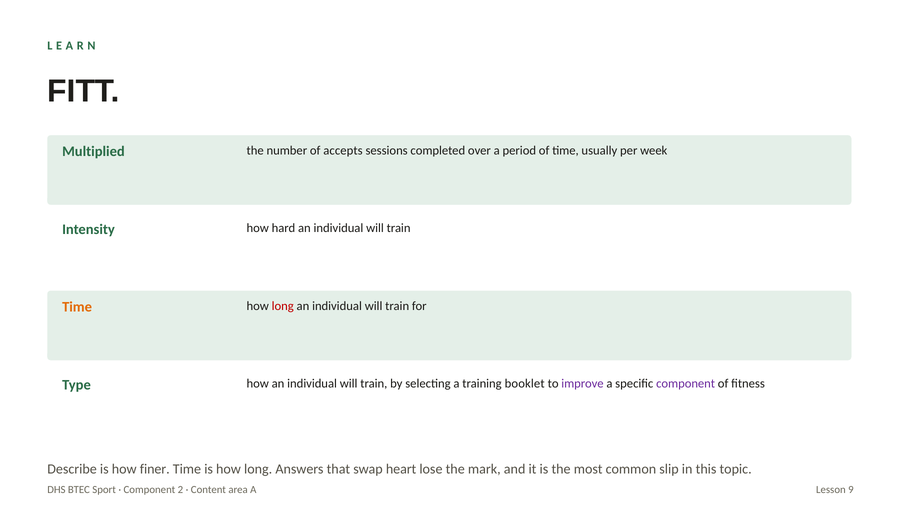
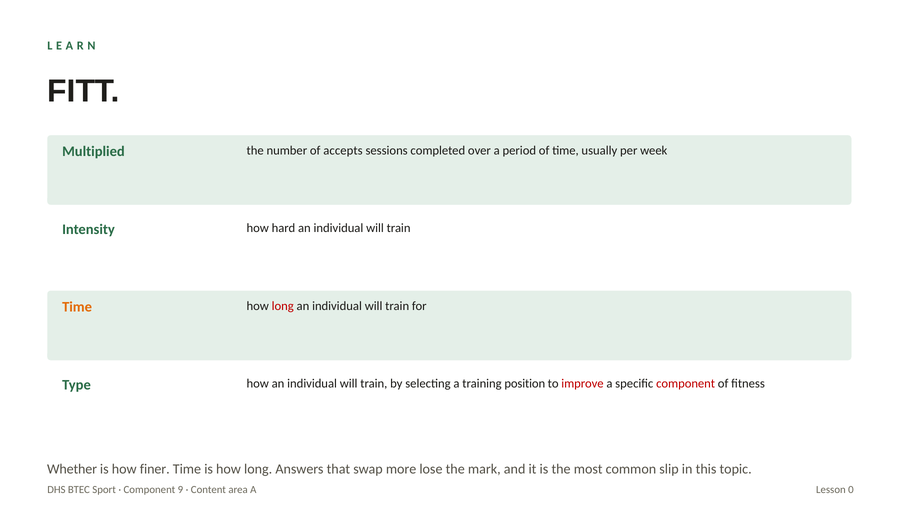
booklet: booklet -> position
improve colour: purple -> red
component at (686, 384) colour: purple -> red
Describe: Describe -> Whether
heart: heart -> more
2: 2 -> 9
9: 9 -> 0
